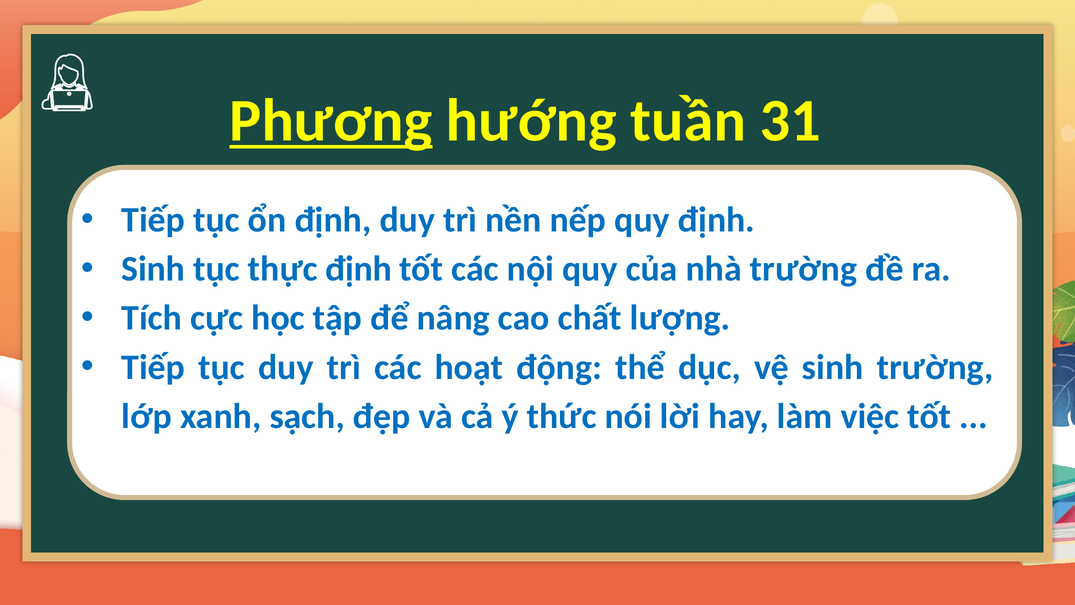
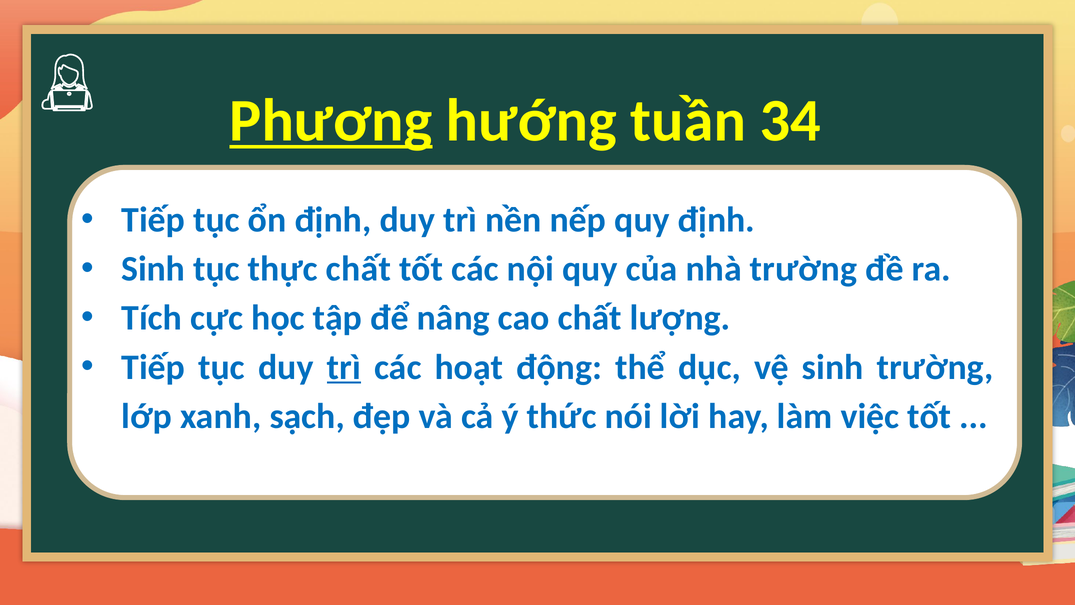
31: 31 -> 34
thực định: định -> chất
trì at (344, 367) underline: none -> present
